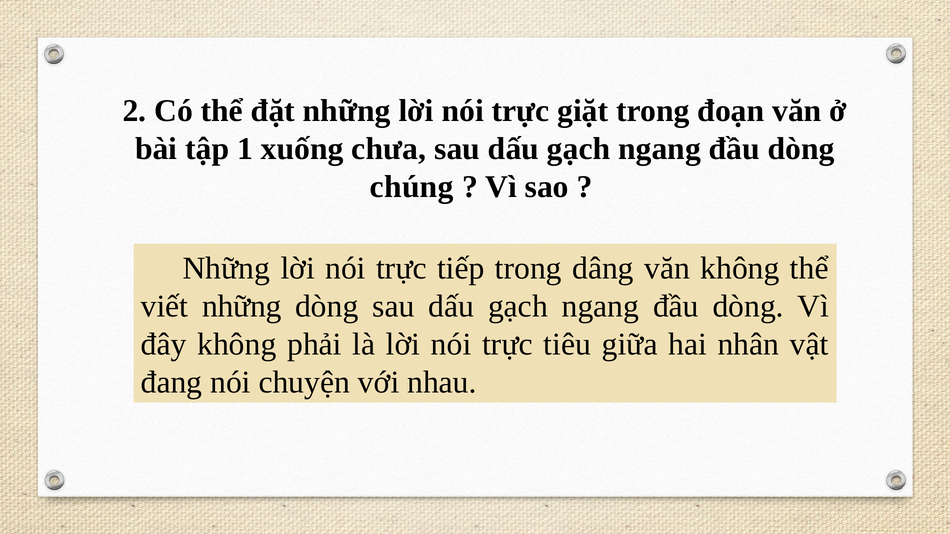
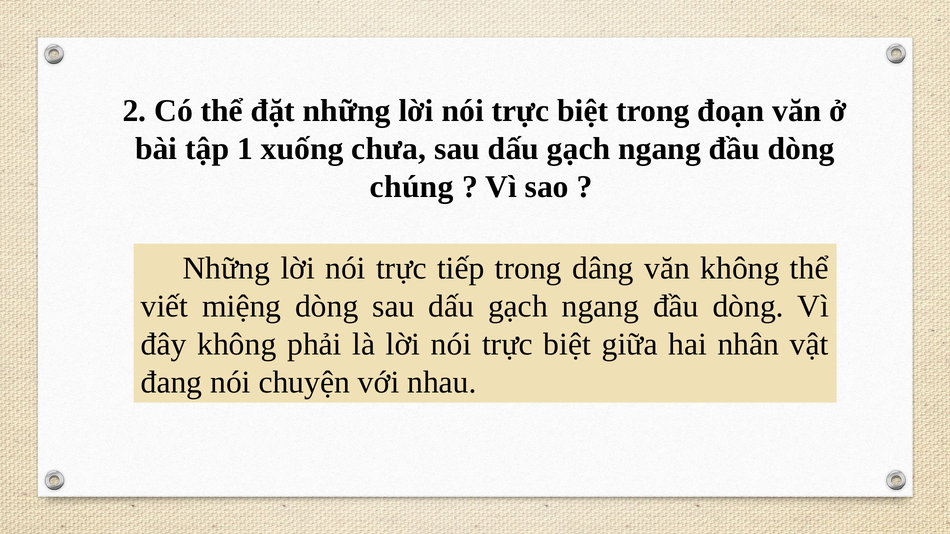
giặt at (583, 111): giặt -> biệt
viết những: những -> miệng
tiêu at (567, 345): tiêu -> biệt
